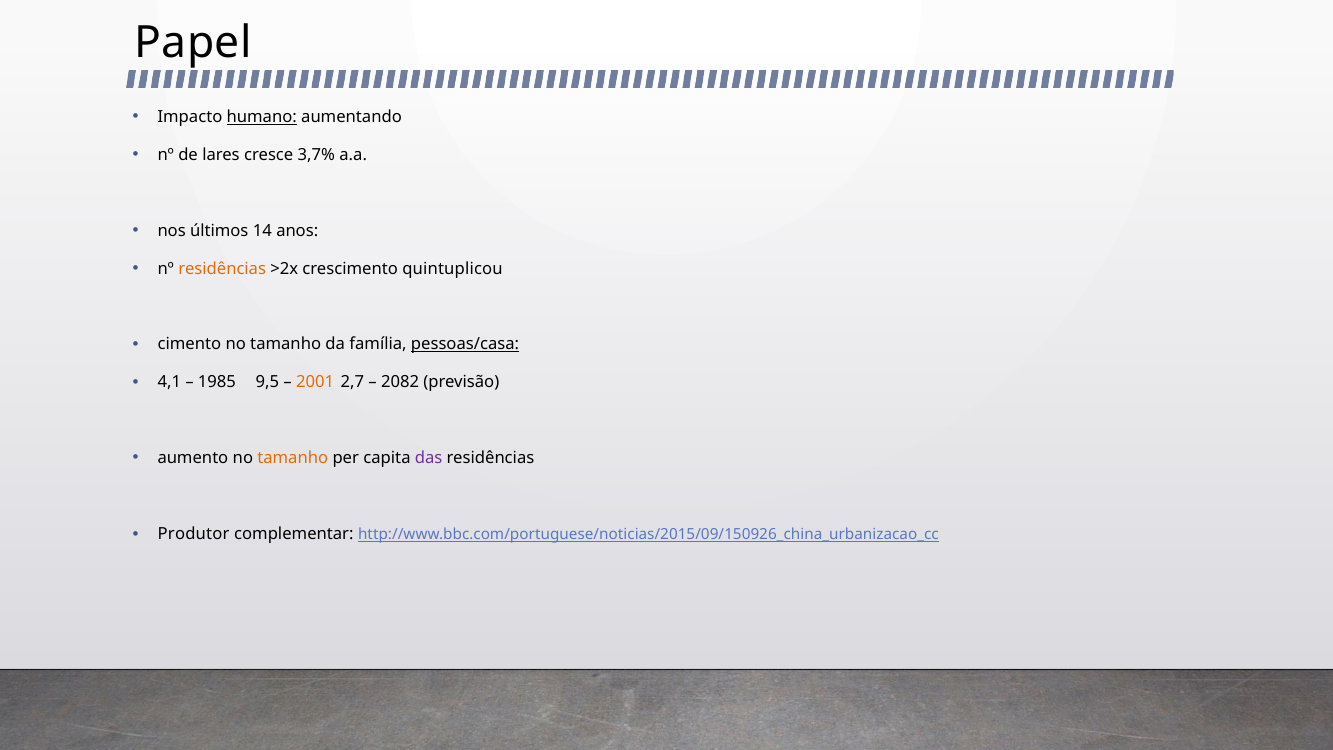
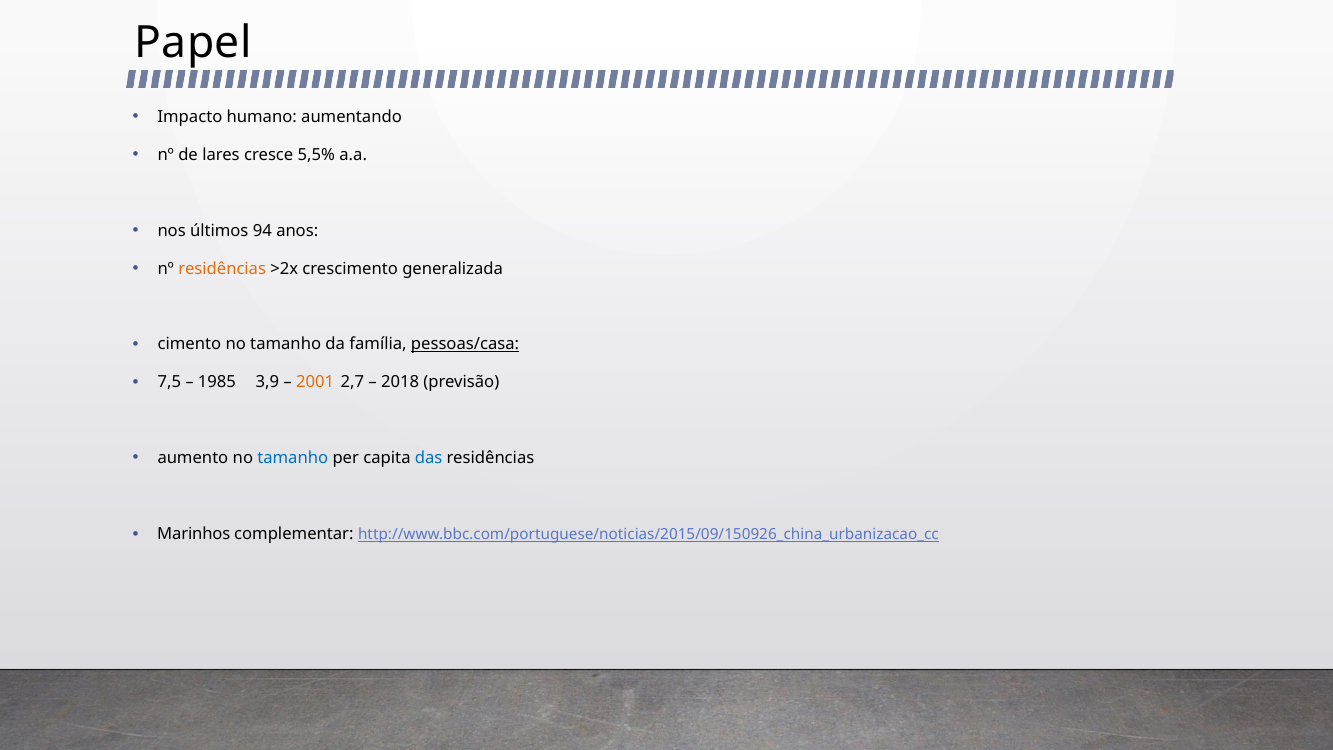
humano underline: present -> none
3,7%: 3,7% -> 5,5%
14: 14 -> 94
quintuplicou: quintuplicou -> generalizada
4,1: 4,1 -> 7,5
9,5: 9,5 -> 3,9
2082: 2082 -> 2018
tamanho at (293, 458) colour: orange -> blue
das colour: purple -> blue
Produtor: Produtor -> Marinhos
